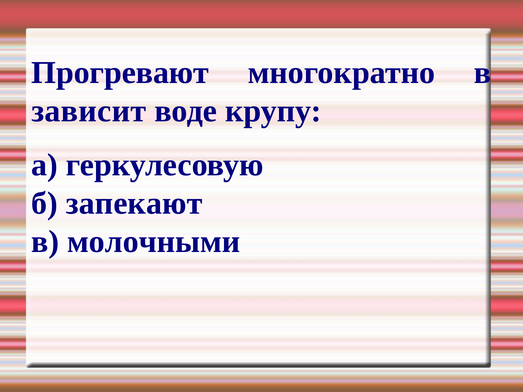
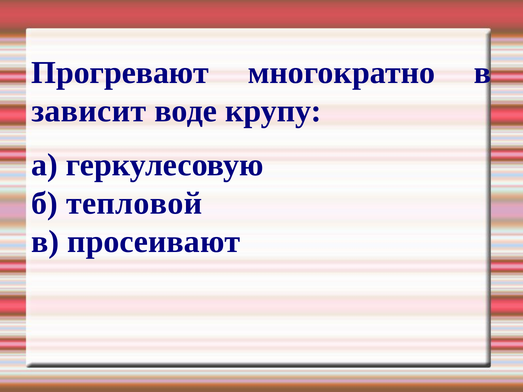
запекают: запекают -> тепловой
молочными: молочными -> просеивают
